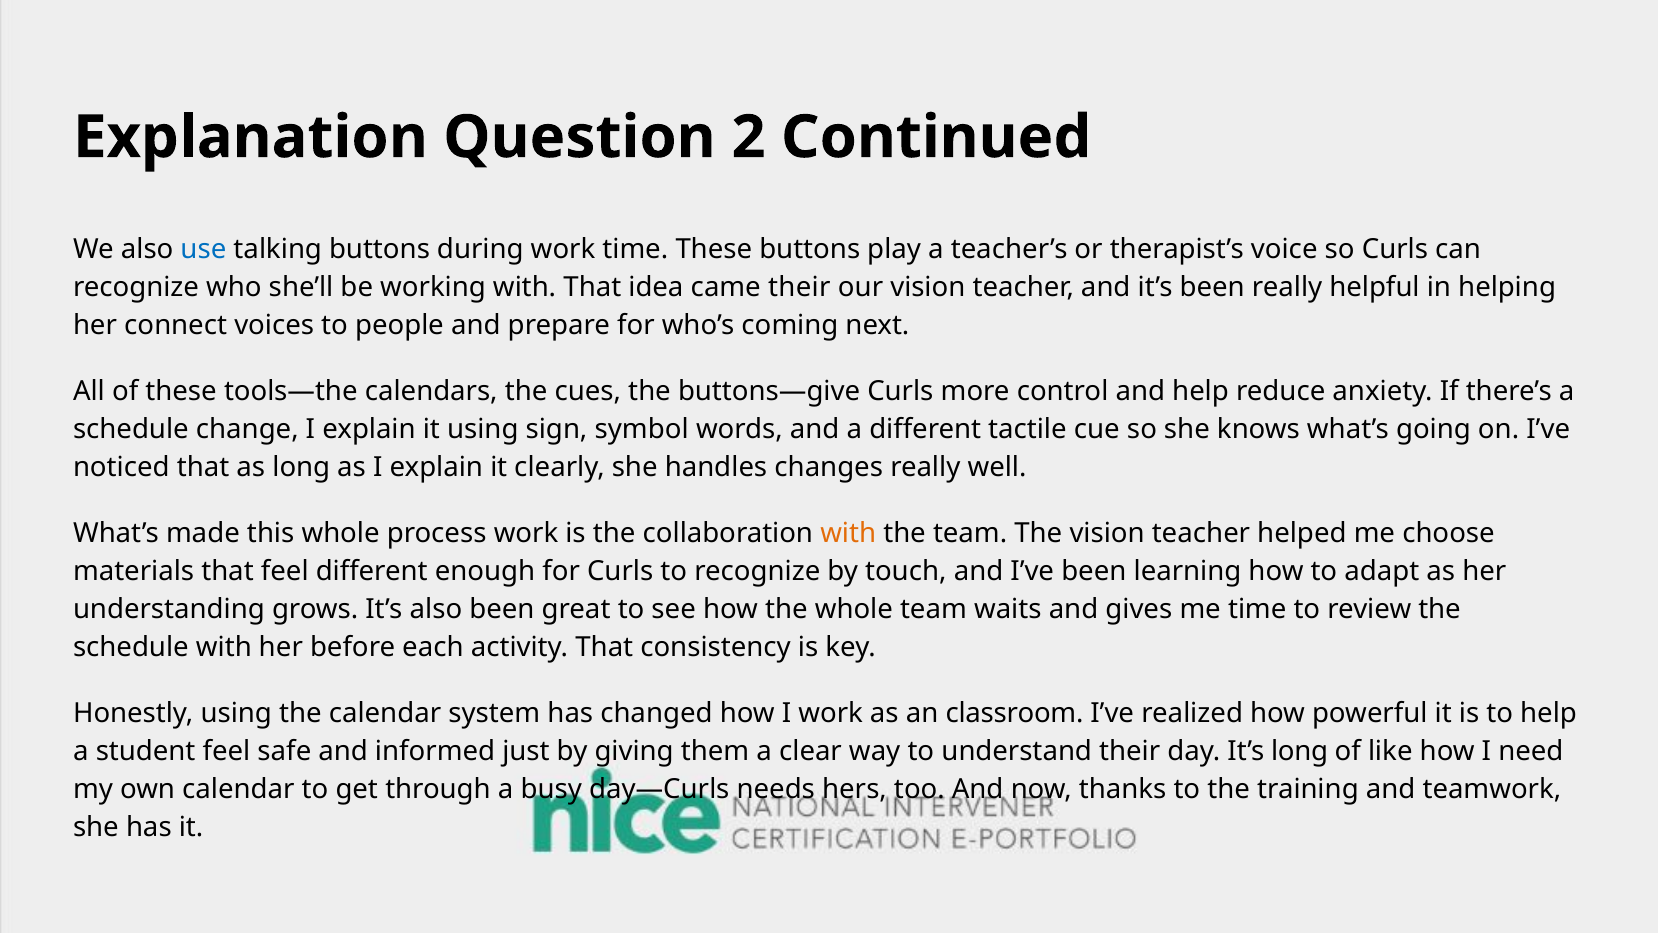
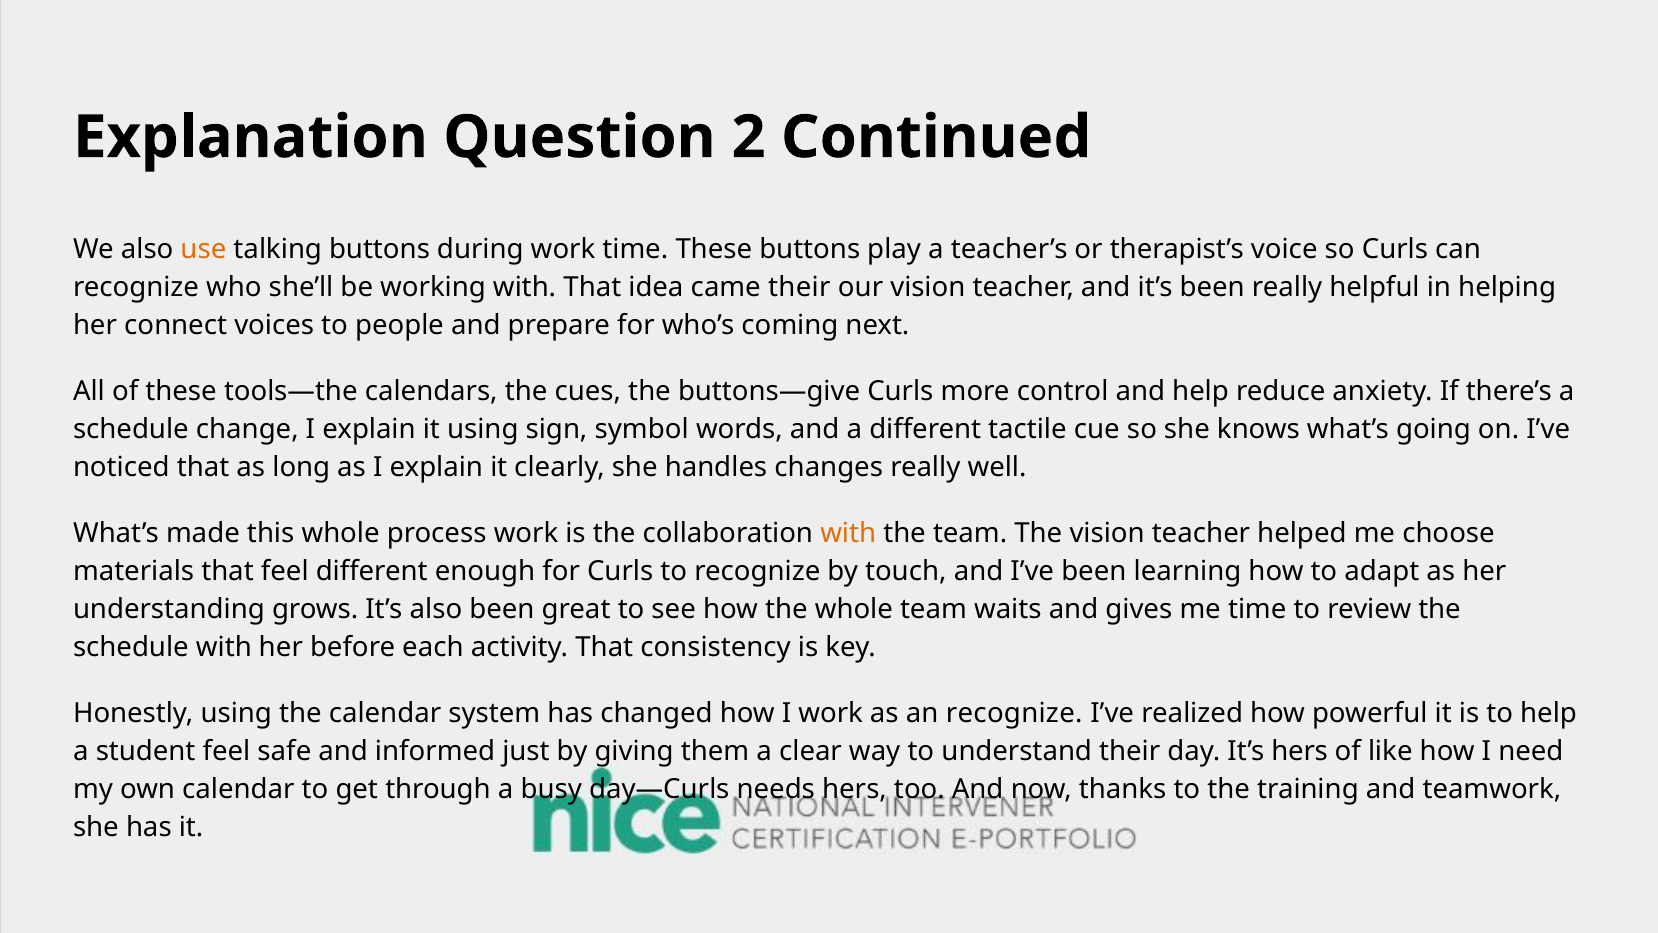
use colour: blue -> orange
an classroom: classroom -> recognize
It’s long: long -> hers
